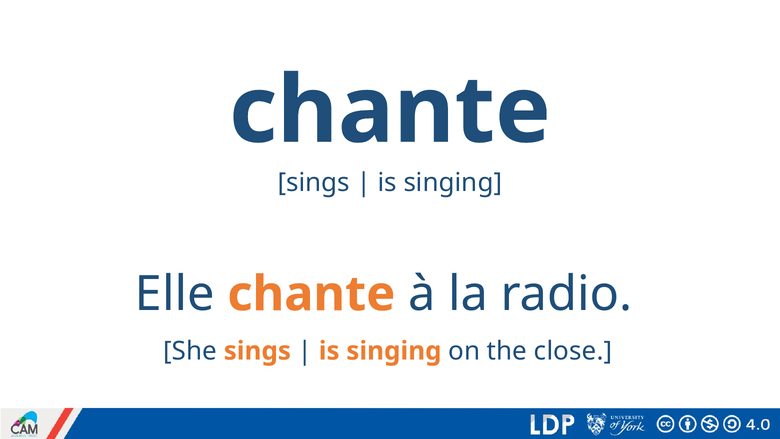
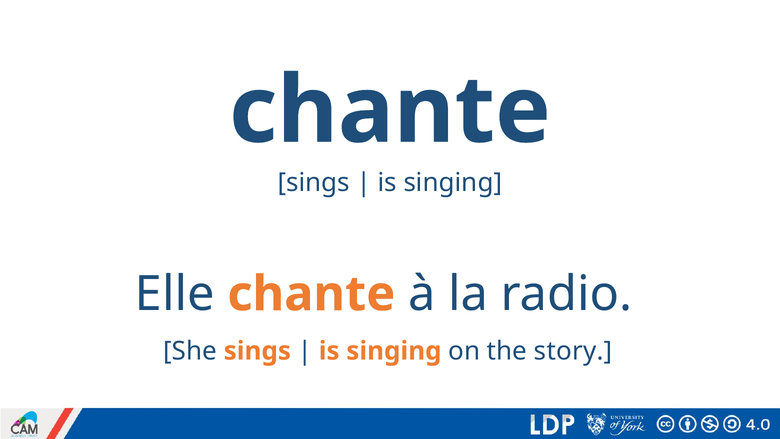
close: close -> story
